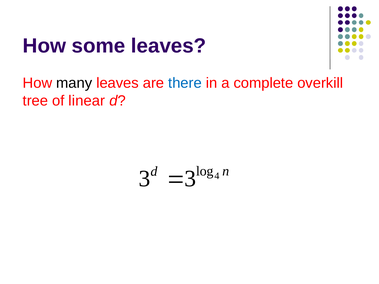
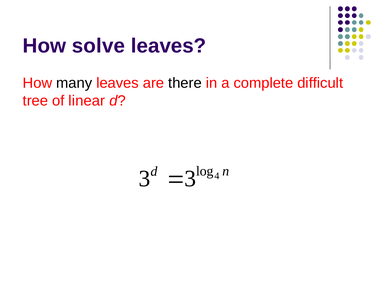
some: some -> solve
there colour: blue -> black
overkill: overkill -> difficult
